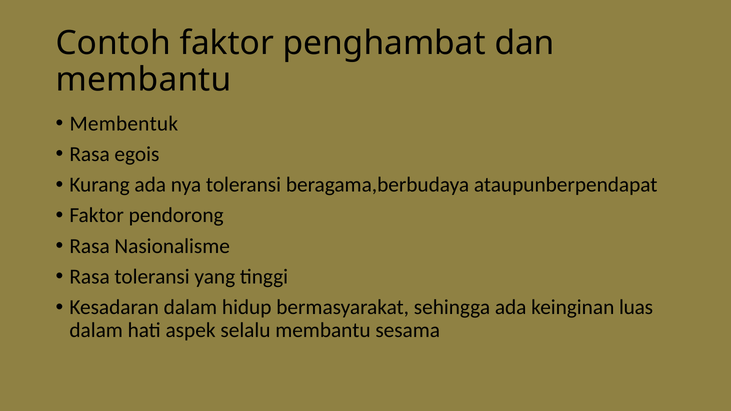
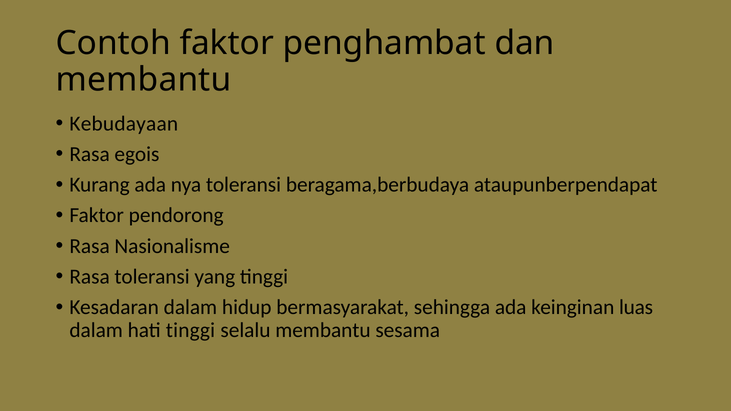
Membentuk: Membentuk -> Kebudayaan
hati aspek: aspek -> tinggi
